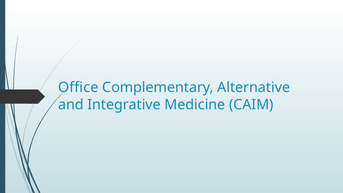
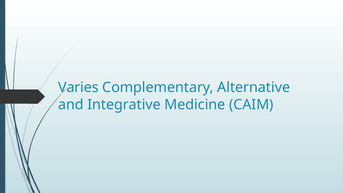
Office: Office -> Varies
